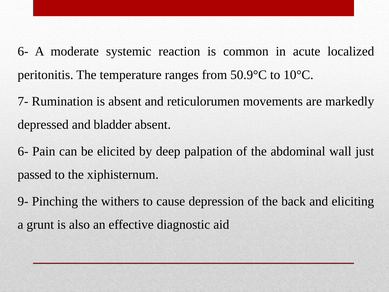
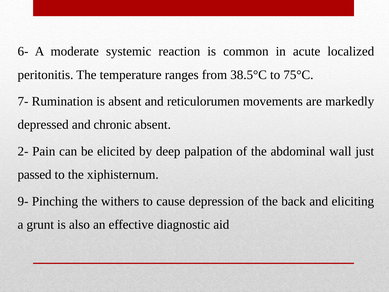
50.9°C: 50.9°C -> 38.5°C
10°C: 10°C -> 75°C
bladder: bladder -> chronic
6- at (23, 151): 6- -> 2-
